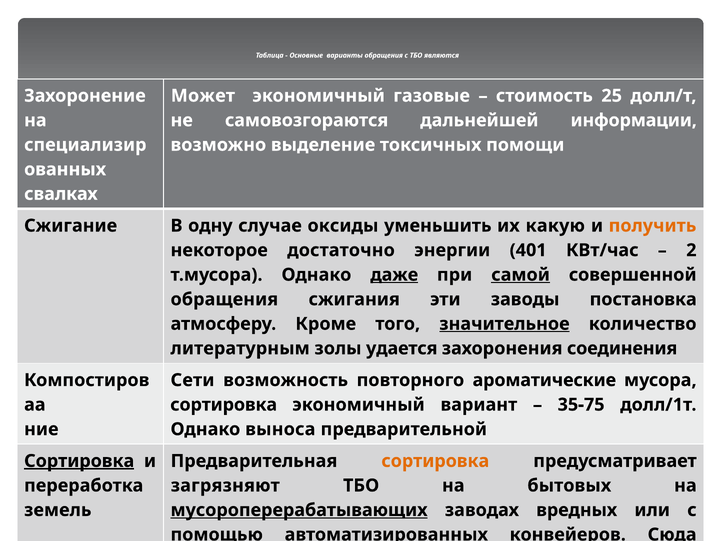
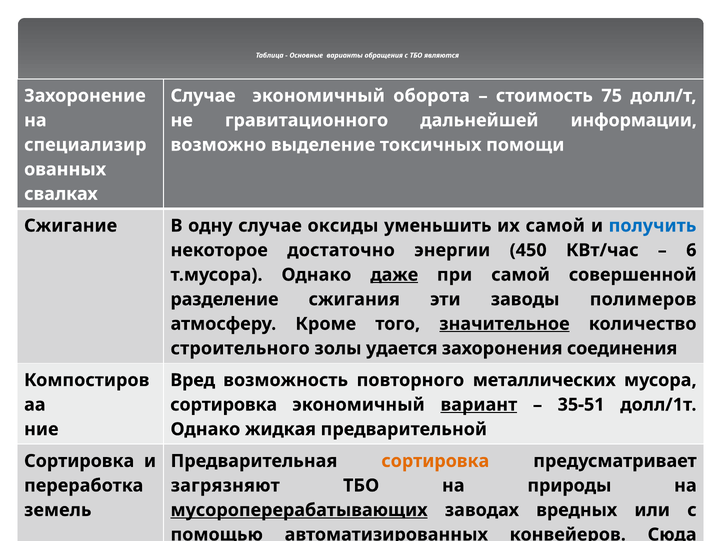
Может at (203, 96): Может -> Случае
газовые: газовые -> оборота
25: 25 -> 75
самовозгораются: самовозгораются -> гравитационного
их какую: какую -> самой
получить colour: orange -> blue
401: 401 -> 450
2: 2 -> 6
самой at (521, 275) underline: present -> none
обращения at (224, 299): обращения -> разделение
постановка: постановка -> полимеров
литературным: литературным -> строительного
Сети: Сети -> Вред
повторного ароматические: ароматические -> металлических
вариант underline: none -> present
35-75: 35-75 -> 35-51
выноса: выноса -> жидкая
Сортировка at (79, 461) underline: present -> none
бытовых: бытовых -> природы
